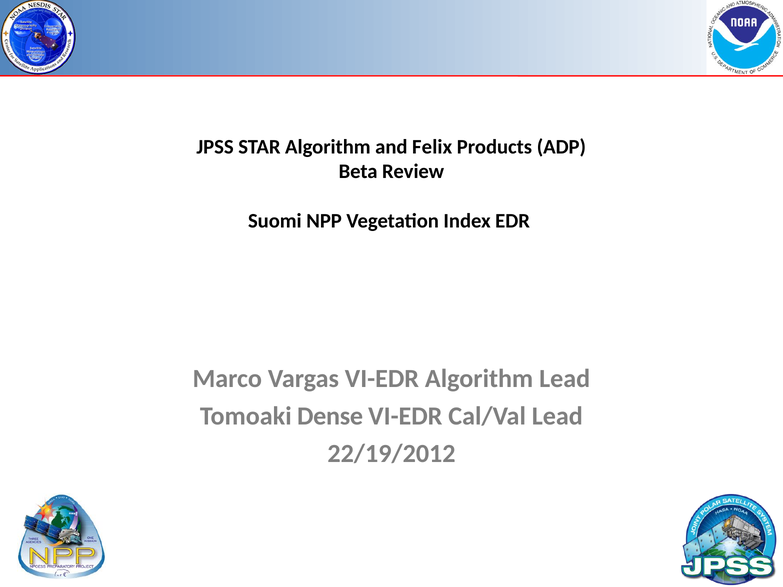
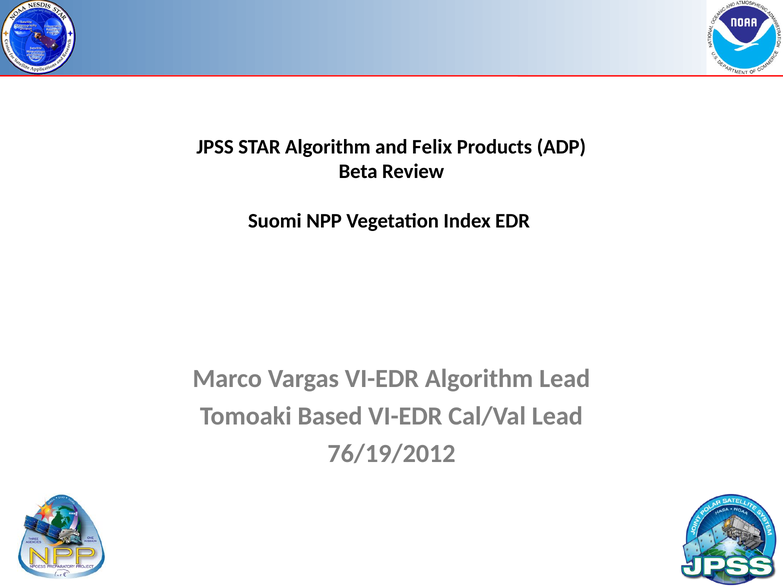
Dense: Dense -> Based
22/19/2012: 22/19/2012 -> 76/19/2012
